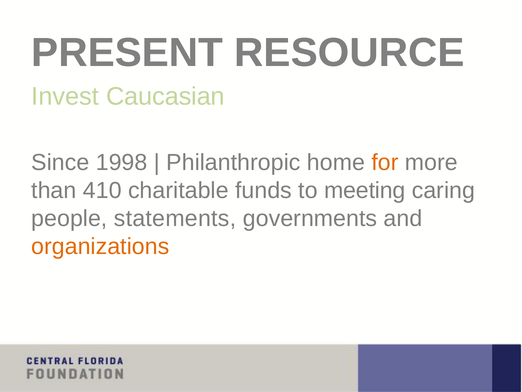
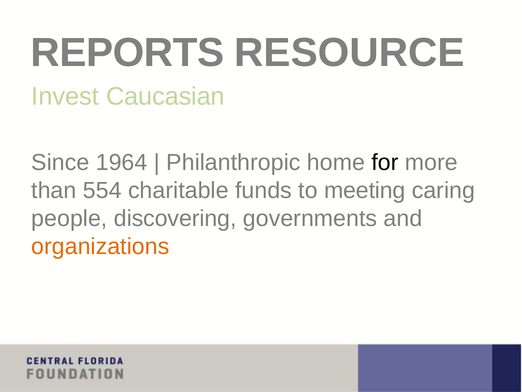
PRESENT: PRESENT -> REPORTS
1998: 1998 -> 1964
for colour: orange -> black
410: 410 -> 554
statements: statements -> discovering
